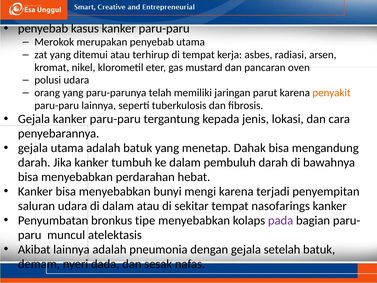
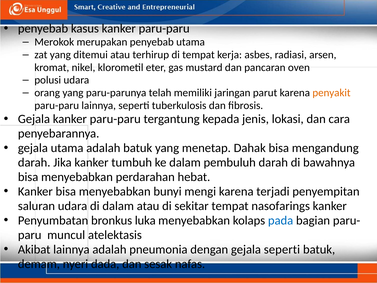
tipe: tipe -> luka
pada colour: purple -> blue
gejala setelah: setelah -> seperti
